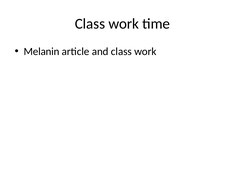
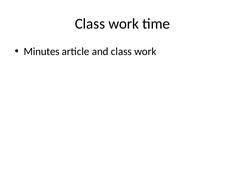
Melanin: Melanin -> Minutes
